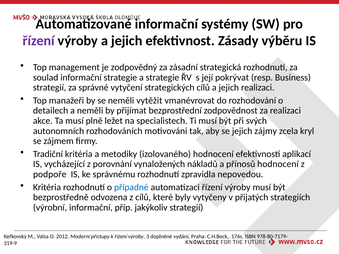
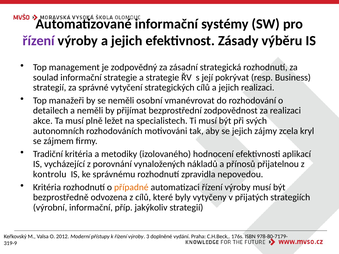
vytěžit: vytěžit -> osobní
přínosů hodnocení: hodnocení -> přijatelnou
podpoře: podpoře -> kontrolu
případné colour: blue -> orange
